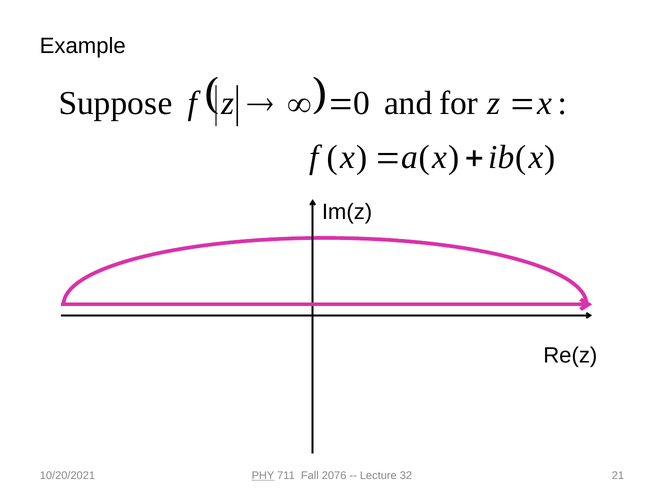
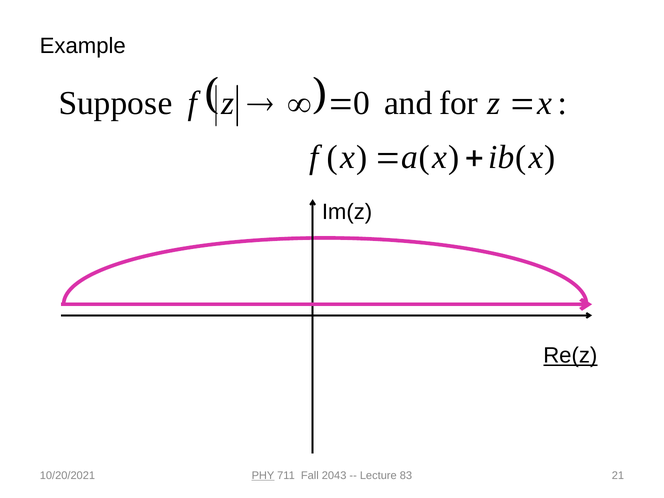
Re(z underline: none -> present
2076: 2076 -> 2043
32: 32 -> 83
